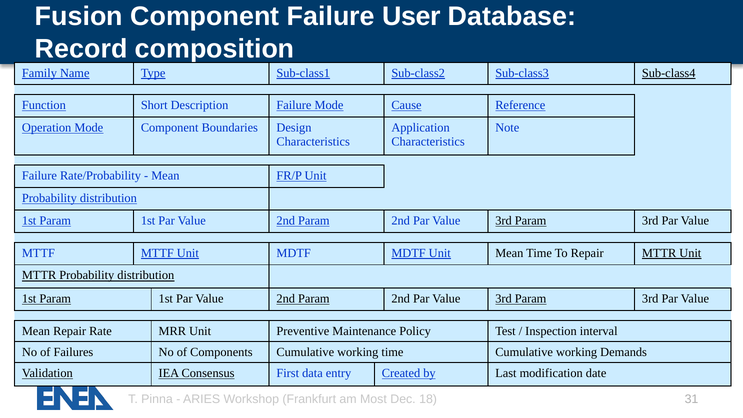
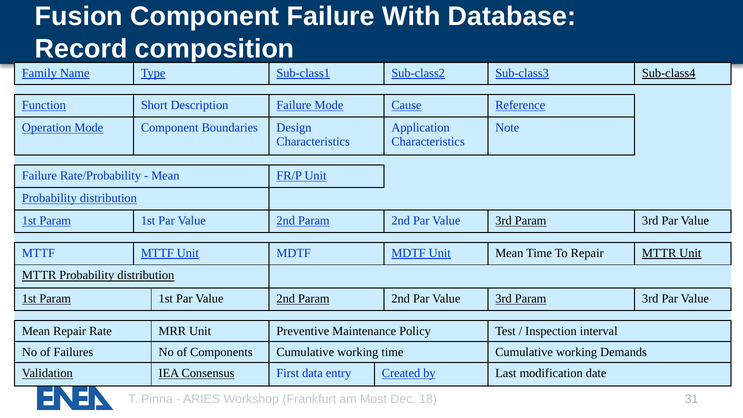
User: User -> With
